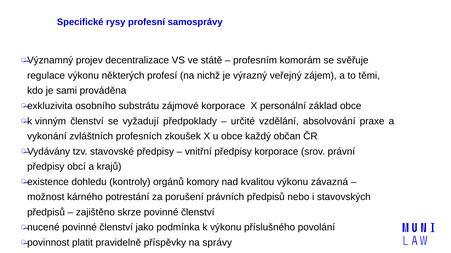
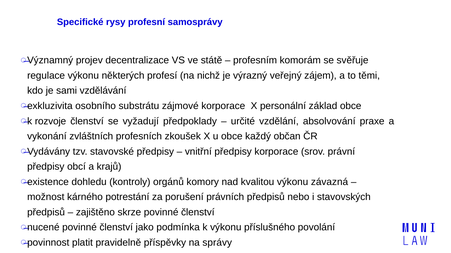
prováděna: prováděna -> vzdělávání
vinným: vinným -> rozvoje
